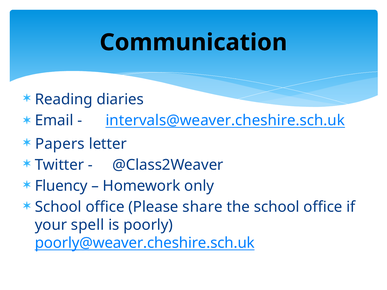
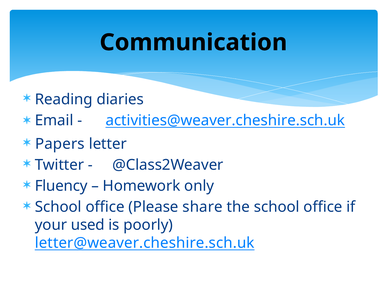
intervals@weaver.cheshire.sch.uk: intervals@weaver.cheshire.sch.uk -> activities@weaver.cheshire.sch.uk
spell: spell -> used
poorly@weaver.cheshire.sch.uk: poorly@weaver.cheshire.sch.uk -> letter@weaver.cheshire.sch.uk
